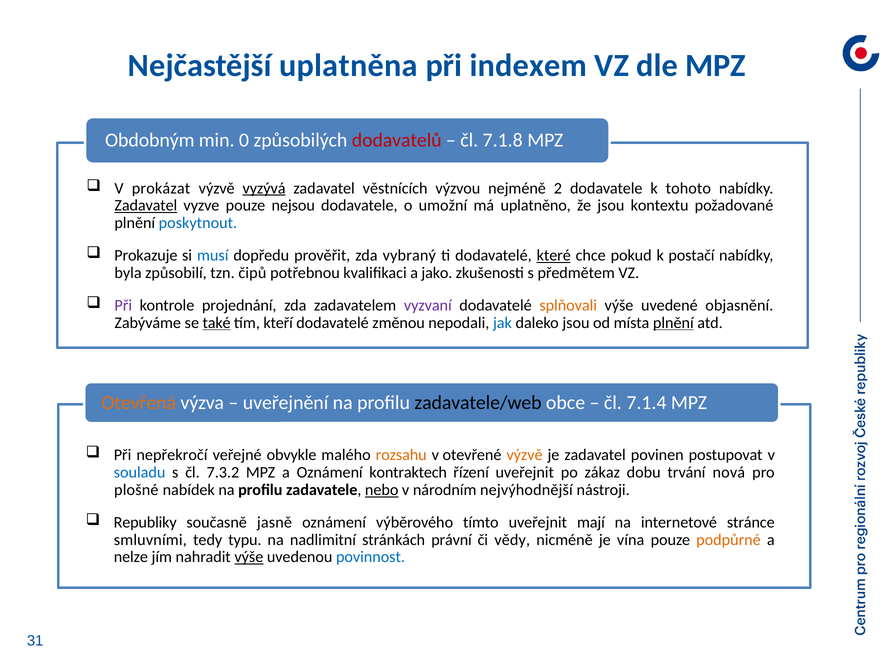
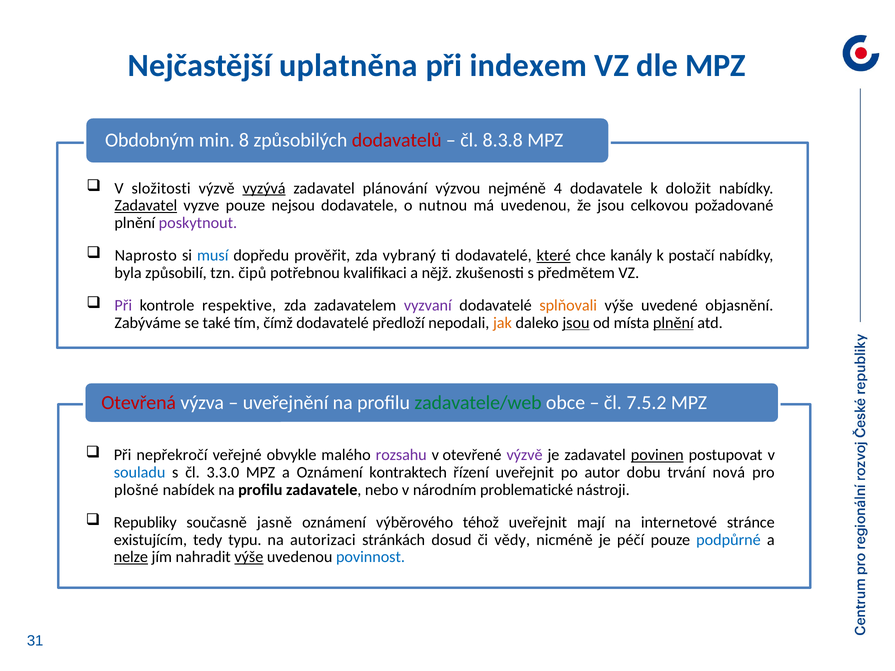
0: 0 -> 8
7.1.8: 7.1.8 -> 8.3.8
prokázat: prokázat -> složitosti
věstnících: věstnících -> plánování
2: 2 -> 4
tohoto: tohoto -> doložit
umožní: umožní -> nutnou
má uplatněno: uplatněno -> uvedenou
kontextu: kontextu -> celkovou
poskytnout colour: blue -> purple
Prokazuje: Prokazuje -> Naprosto
pokud: pokud -> kanály
jako: jako -> nějž
projednání: projednání -> respektive
také underline: present -> none
kteří: kteří -> čímž
změnou: změnou -> předloží
jak colour: blue -> orange
jsou at (576, 323) underline: none -> present
Otevřená colour: orange -> red
zadavatele/web colour: black -> green
7.1.4: 7.1.4 -> 7.5.2
rozsahu colour: orange -> purple
výzvě at (525, 455) colour: orange -> purple
povinen underline: none -> present
7.3.2: 7.3.2 -> 3.3.0
zákaz: zákaz -> autor
nebo underline: present -> none
nejvýhodnější: nejvýhodnější -> problematické
tímto: tímto -> téhož
smluvními: smluvními -> existujícím
nadlimitní: nadlimitní -> autorizaci
právní: právní -> dosud
vína: vína -> péčí
podpůrné colour: orange -> blue
nelze underline: none -> present
